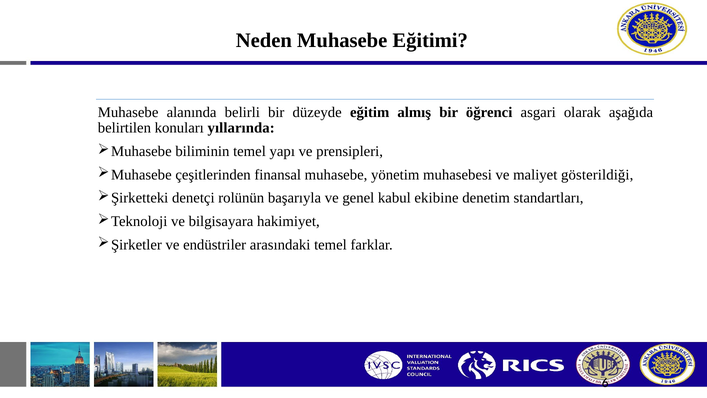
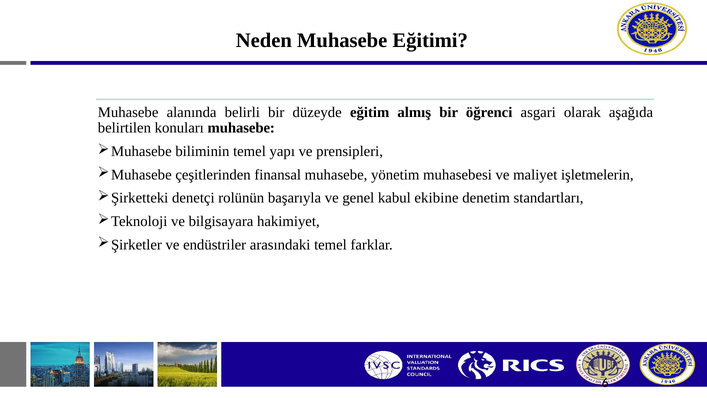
konuları yıllarında: yıllarında -> muhasebe
gösterildiği: gösterildiği -> işletmelerin
